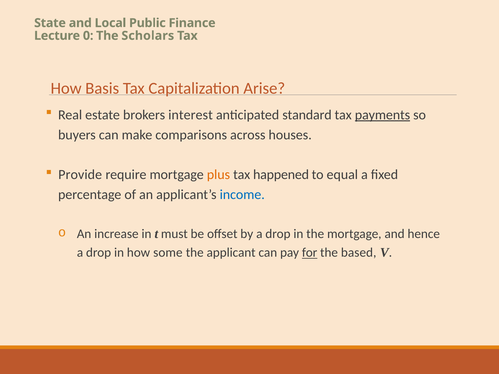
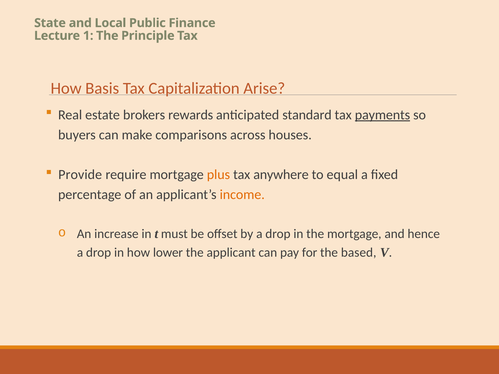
0: 0 -> 1
Scholars: Scholars -> Principle
interest: interest -> rewards
happened: happened -> anywhere
income colour: blue -> orange
some: some -> lower
for underline: present -> none
